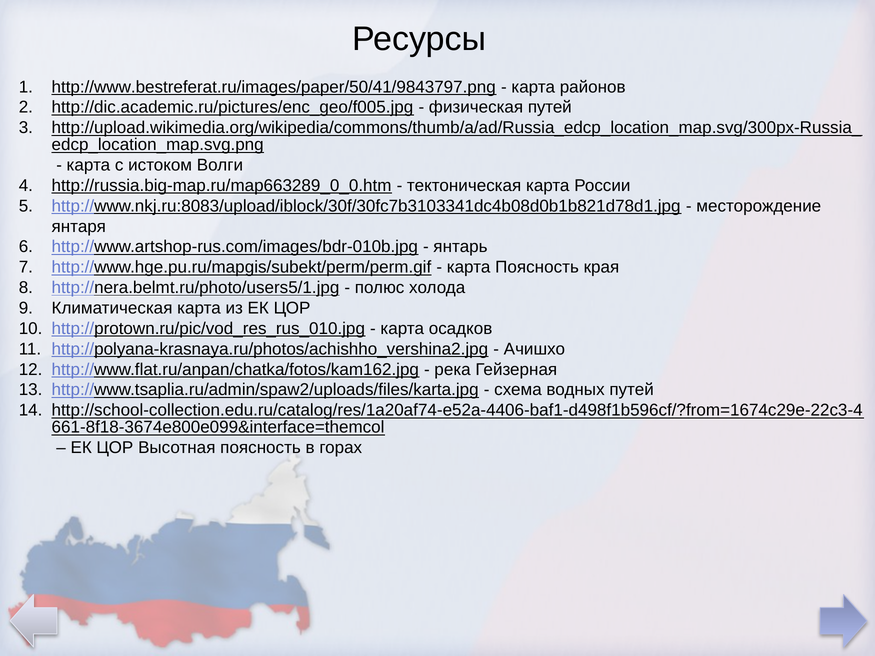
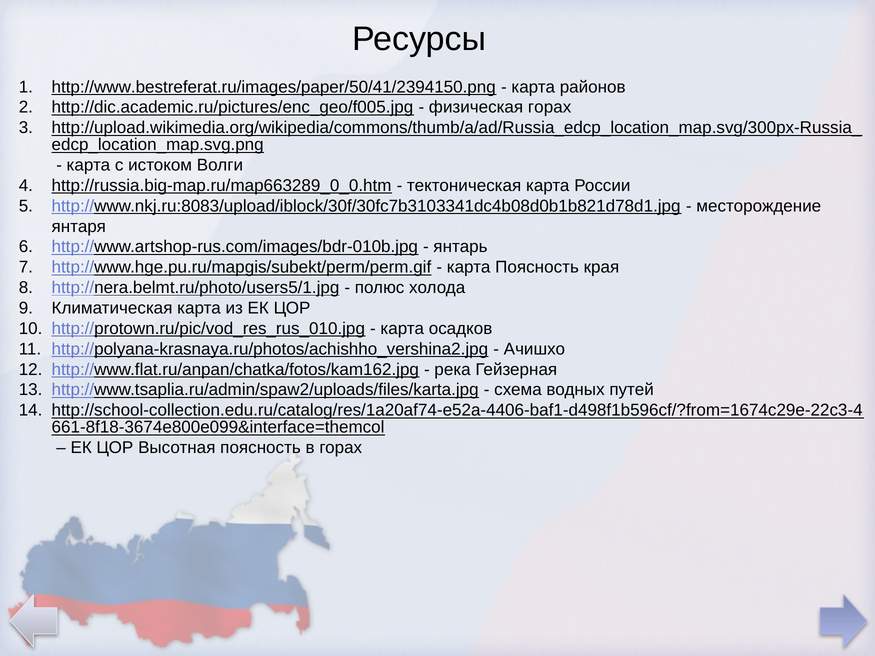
http://www.bestreferat.ru/images/paper/50/41/9843797.png: http://www.bestreferat.ru/images/paper/50/41/9843797.png -> http://www.bestreferat.ru/images/paper/50/41/2394150.png
физическая путей: путей -> горах
